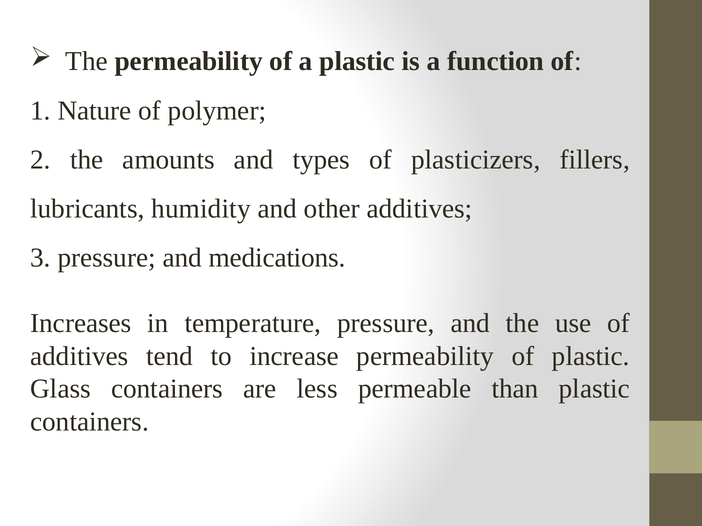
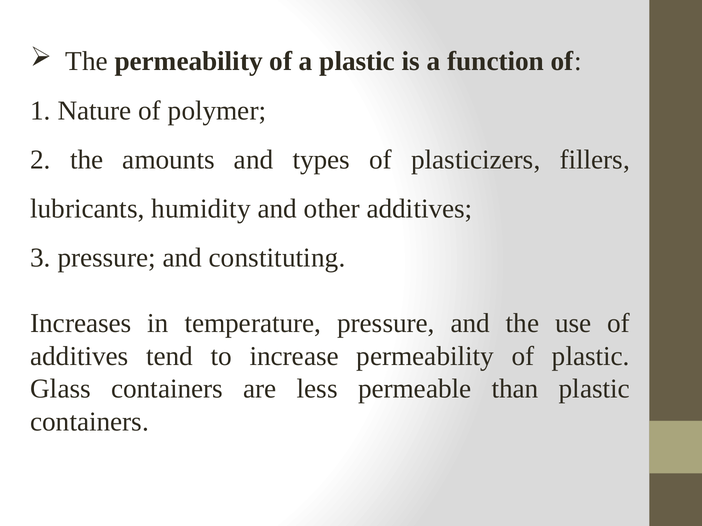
medications: medications -> constituting
